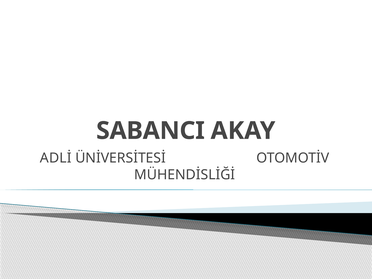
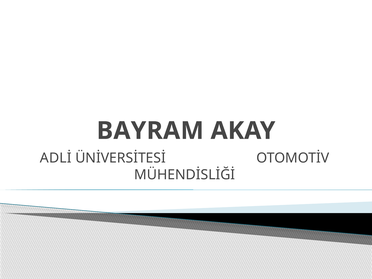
SABANCI: SABANCI -> BAYRAM
